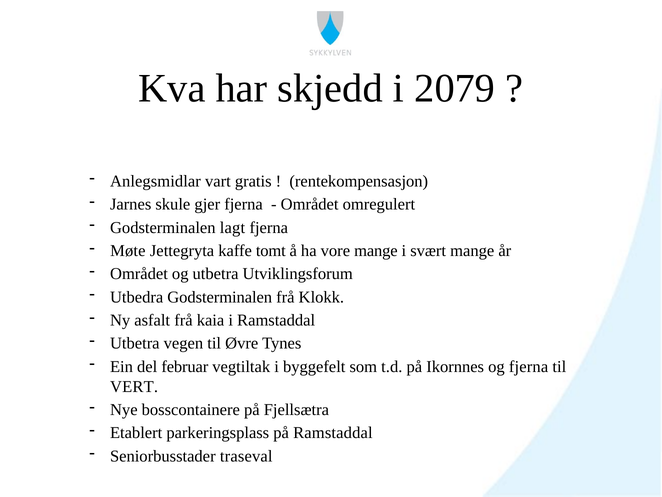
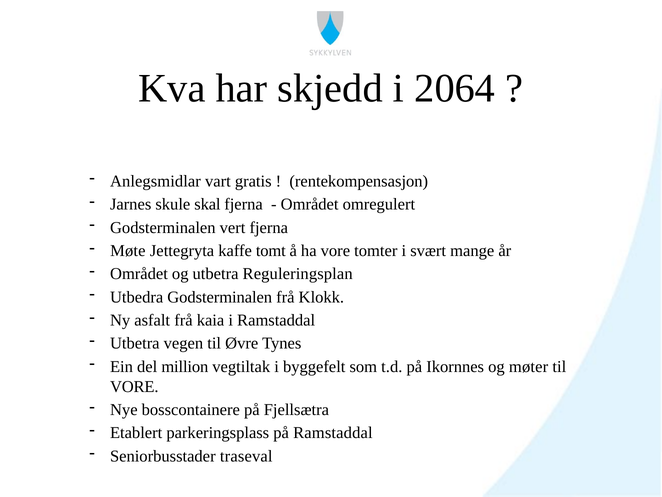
2079: 2079 -> 2064
gjer: gjer -> skal
lagt: lagt -> vert
vore mange: mange -> tomter
Utviklingsforum: Utviklingsforum -> Reguleringsplan
februar: februar -> million
og fjerna: fjerna -> møter
VERT at (134, 386): VERT -> VORE
